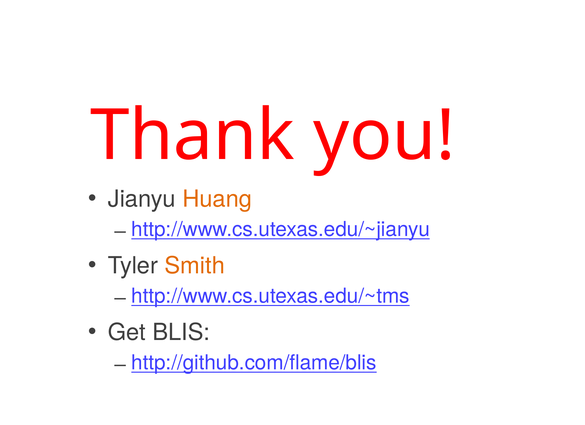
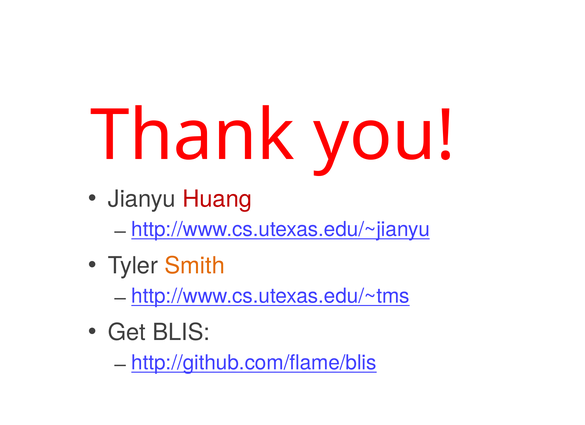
Huang colour: orange -> red
